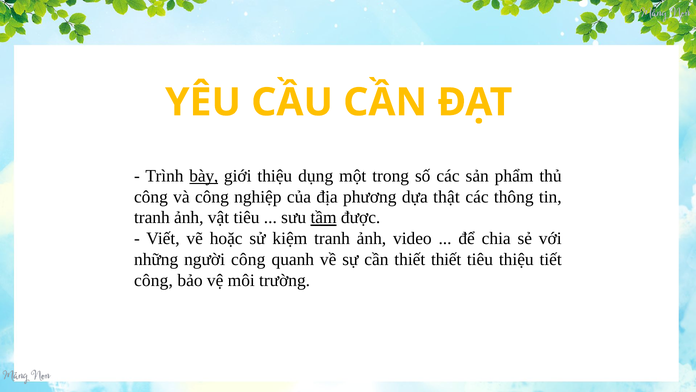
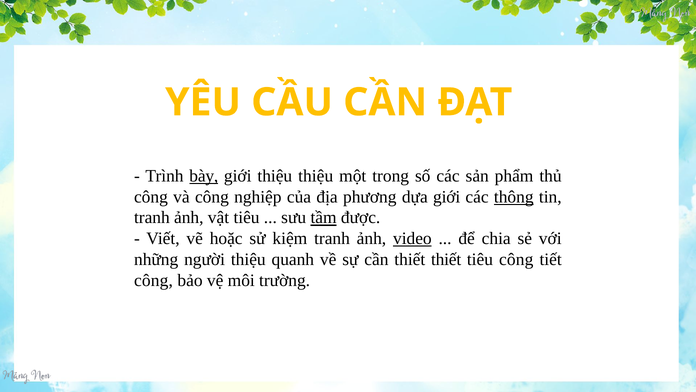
thiệu dụng: dụng -> thiệu
dựa thật: thật -> giới
thông underline: none -> present
video underline: none -> present
người công: công -> thiệu
tiêu thiệu: thiệu -> công
